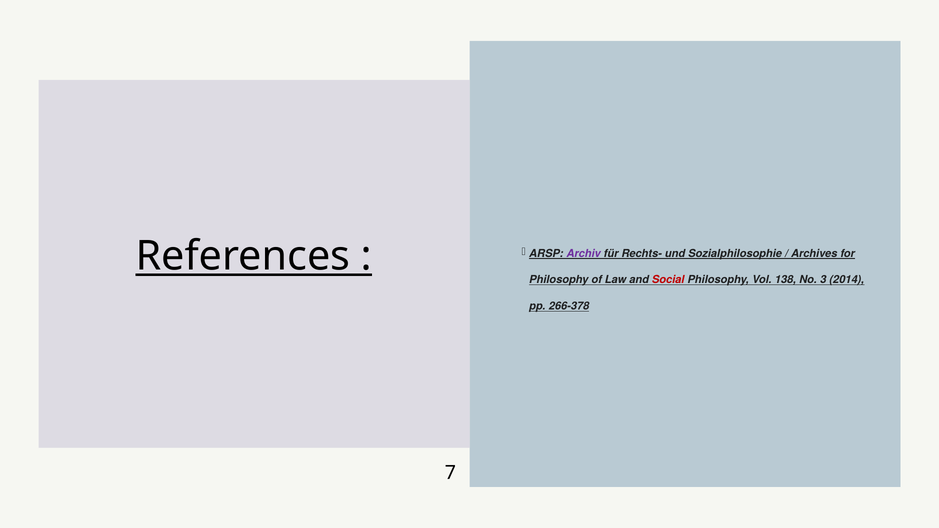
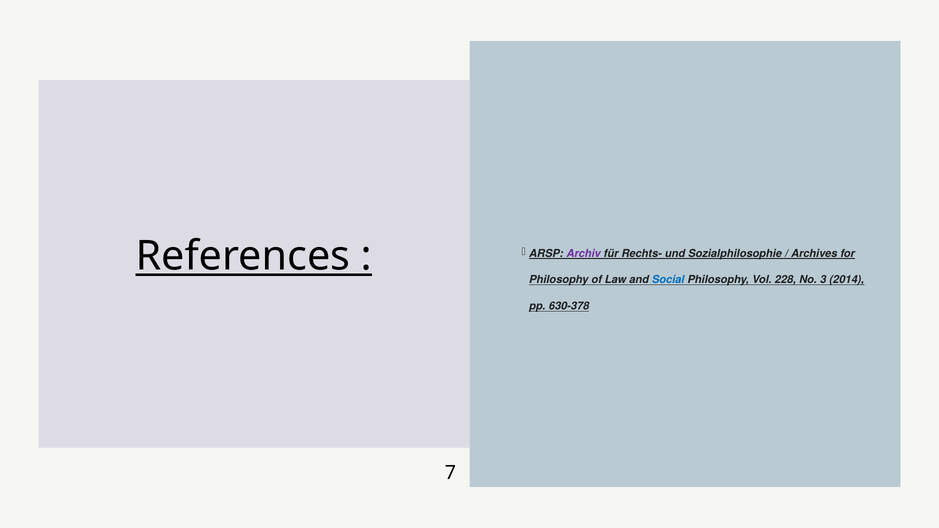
Social colour: red -> blue
138: 138 -> 228
266-378: 266-378 -> 630-378
